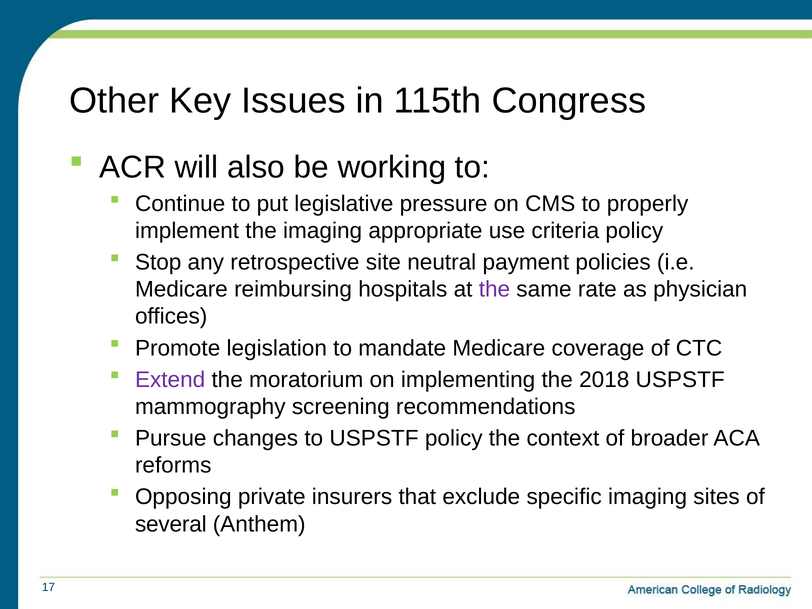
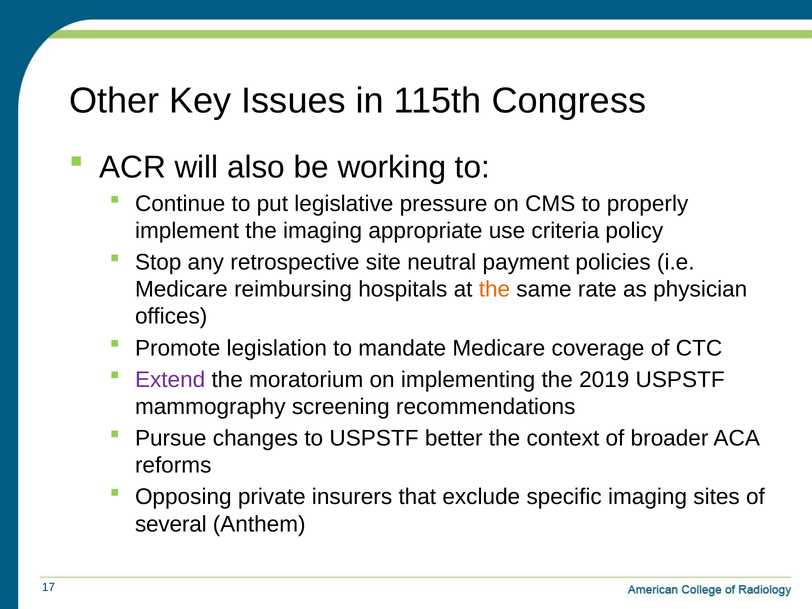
the at (494, 289) colour: purple -> orange
2018: 2018 -> 2019
USPSTF policy: policy -> better
